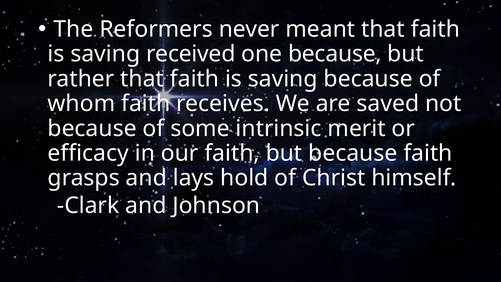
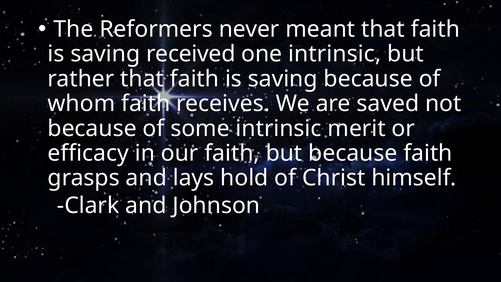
one because: because -> intrinsic
